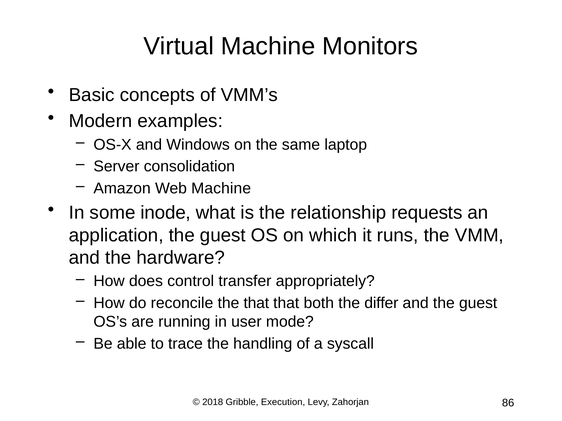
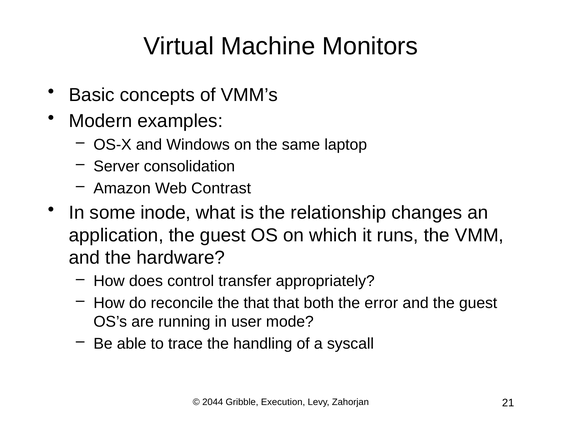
Web Machine: Machine -> Contrast
requests: requests -> changes
differ: differ -> error
2018: 2018 -> 2044
86: 86 -> 21
